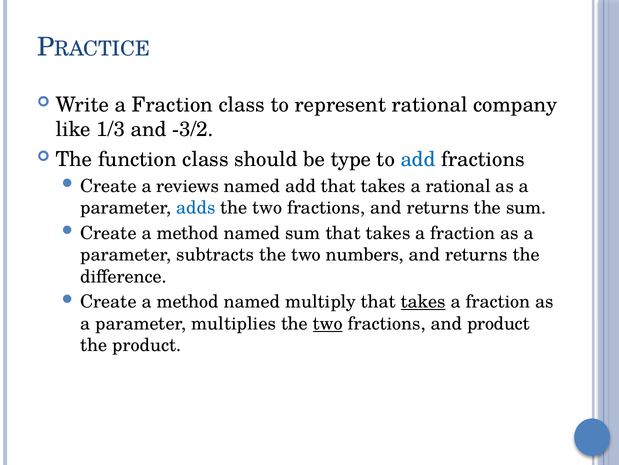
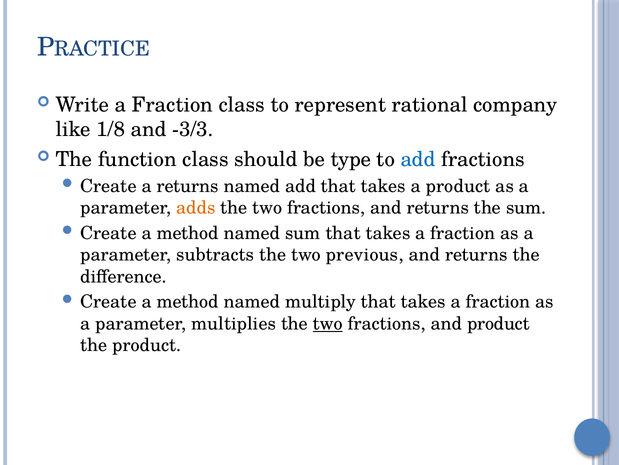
1/3: 1/3 -> 1/8
-3/2: -3/2 -> -3/3
a reviews: reviews -> returns
a rational: rational -> product
adds colour: blue -> orange
numbers: numbers -> previous
takes at (423, 301) underline: present -> none
